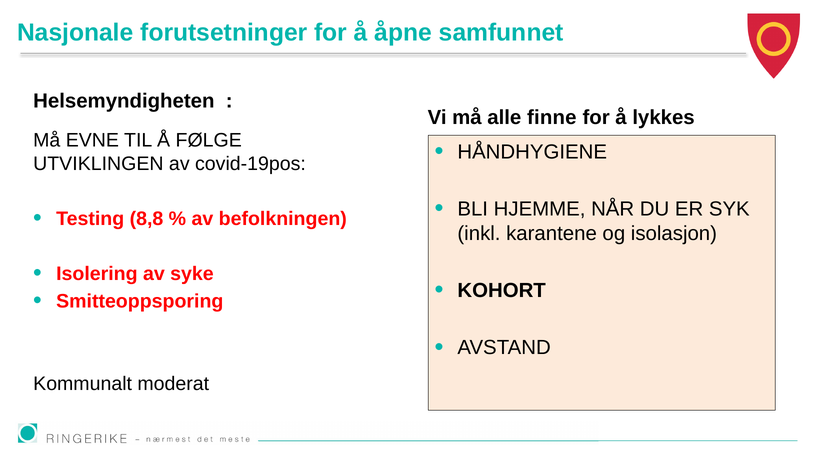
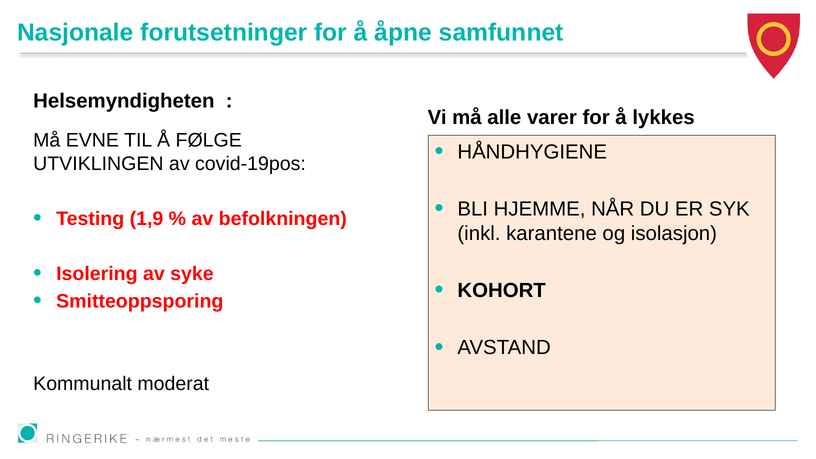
finne: finne -> varer
8,8: 8,8 -> 1,9
